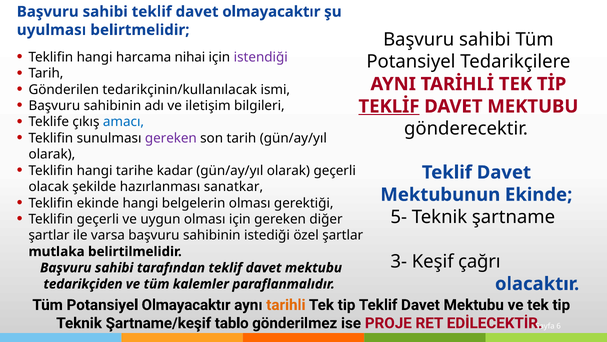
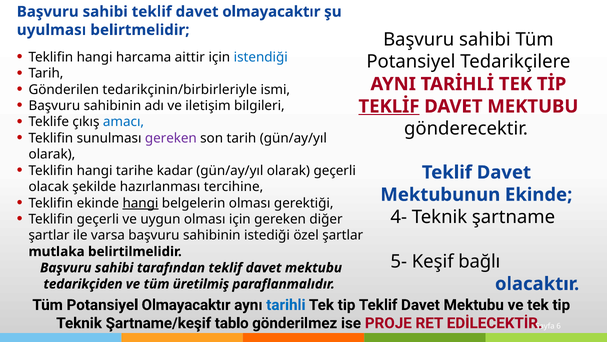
nihai: nihai -> aittir
istendiği colour: purple -> blue
tedarikçinin/kullanılacak: tedarikçinin/kullanılacak -> tedarikçinin/birbirleriyle
sanatkar: sanatkar -> tercihine
hangi at (140, 203) underline: none -> present
5-: 5- -> 4-
3-: 3- -> 5-
çağrı: çağrı -> bağlı
kalemler: kalemler -> üretilmiş
tarihli colour: orange -> blue
